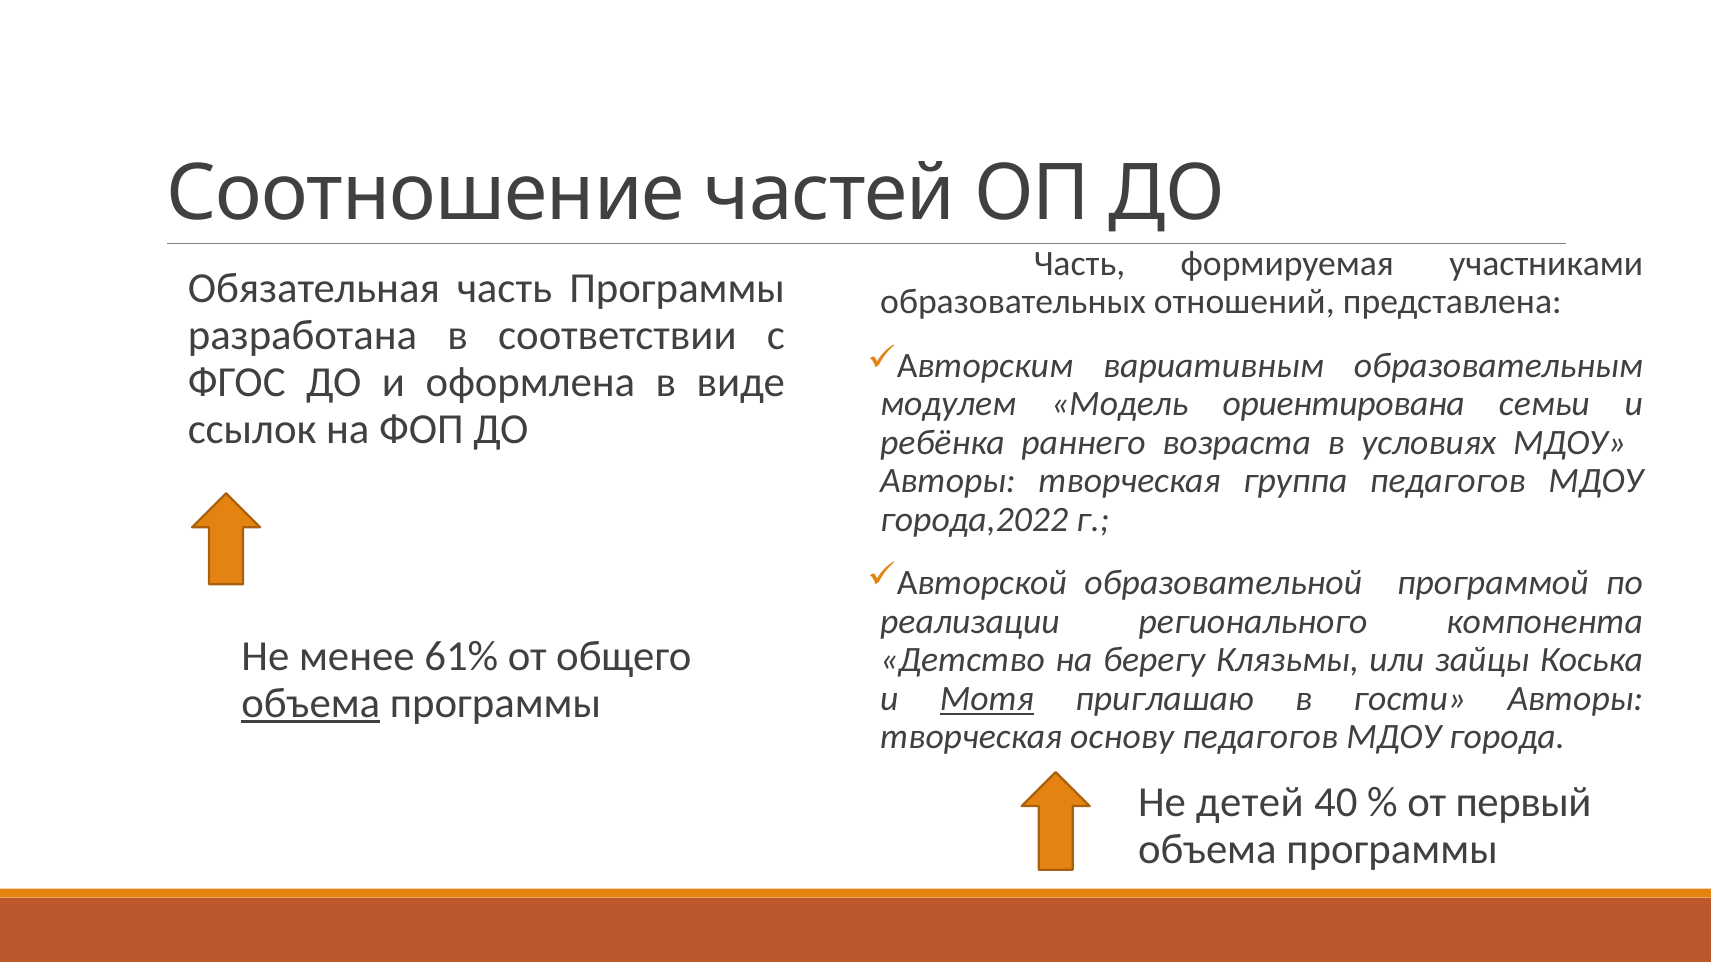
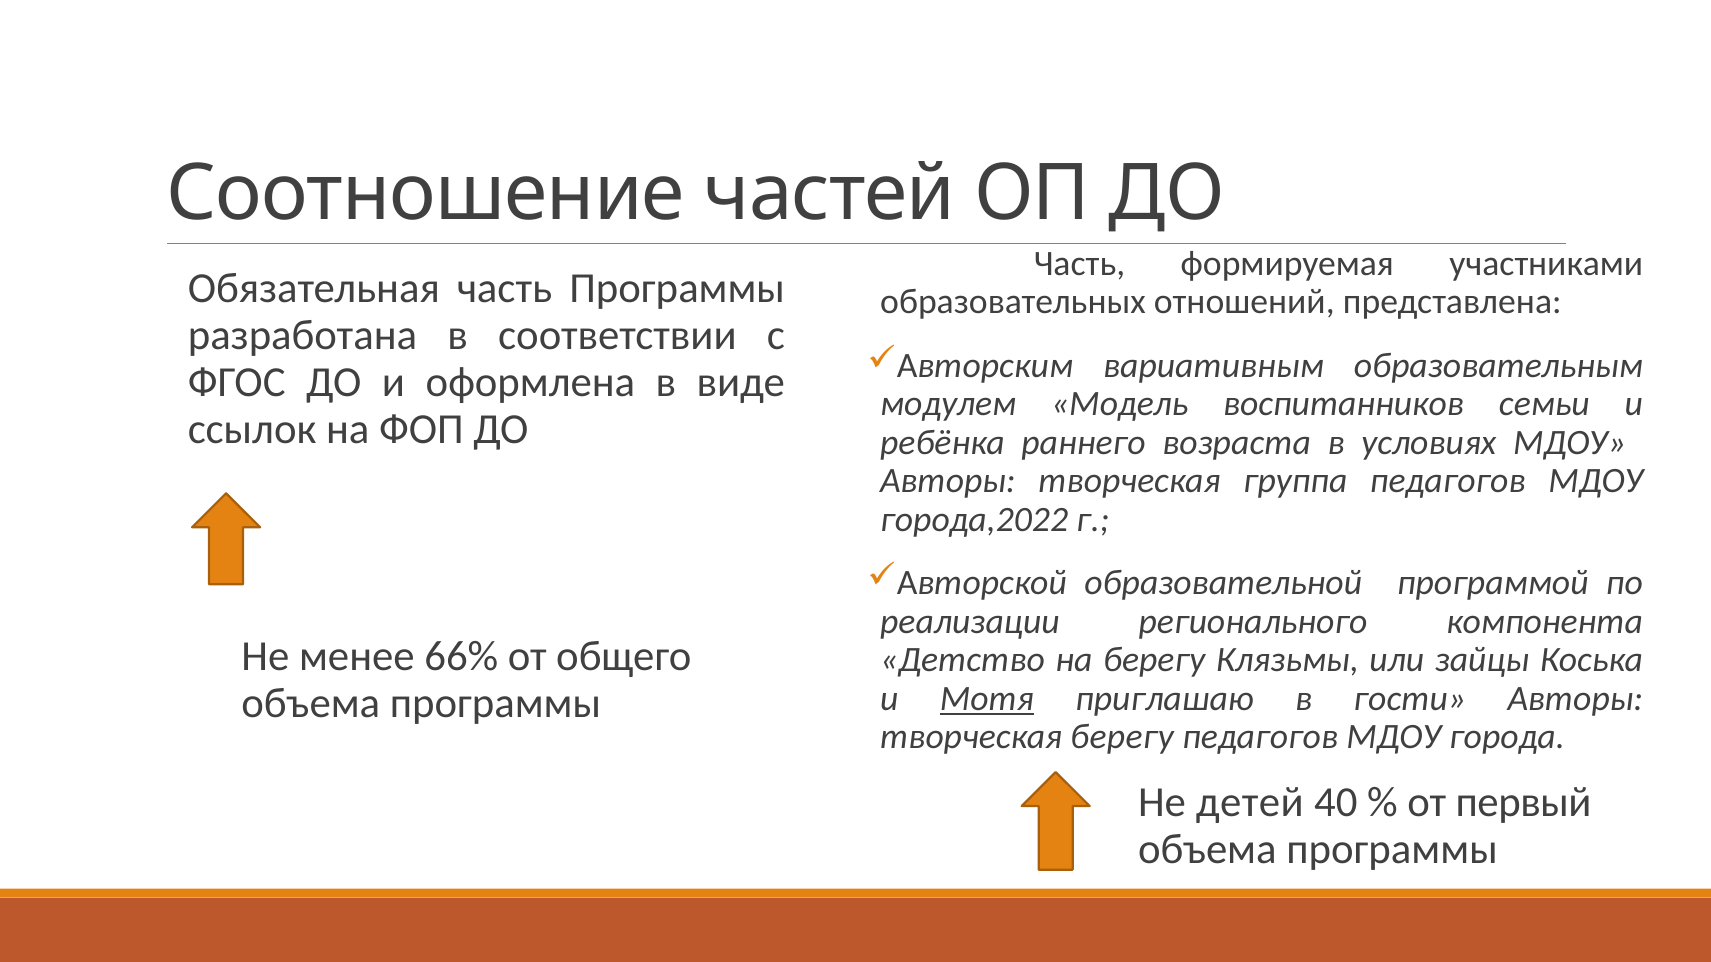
ориентирована: ориентирована -> воспитанников
61%: 61% -> 66%
объема at (311, 703) underline: present -> none
творческая основу: основу -> берегу
